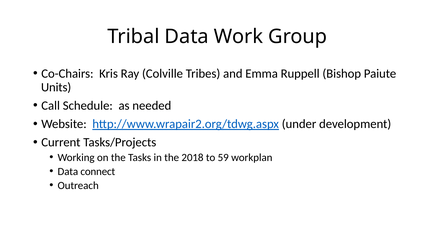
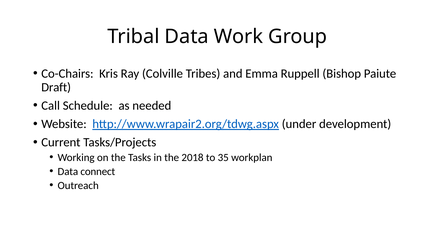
Units: Units -> Draft
59: 59 -> 35
